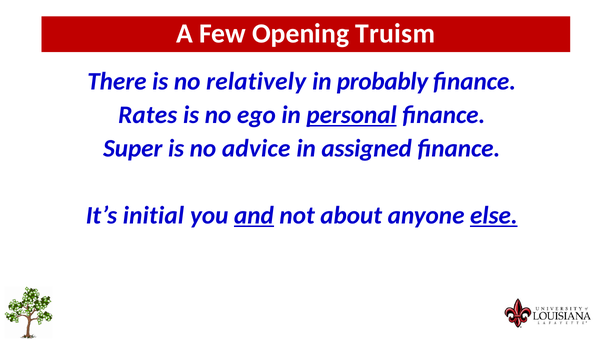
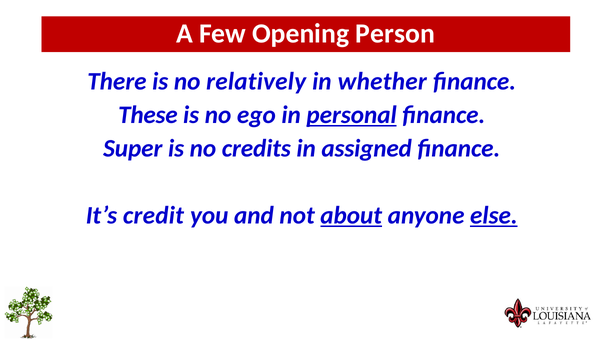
Truism: Truism -> Person
probably: probably -> whether
Rates: Rates -> These
advice: advice -> credits
initial: initial -> credit
and underline: present -> none
about underline: none -> present
